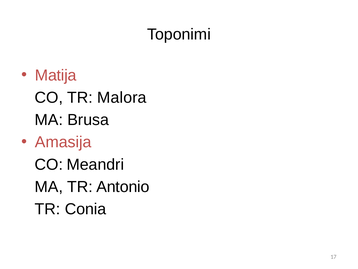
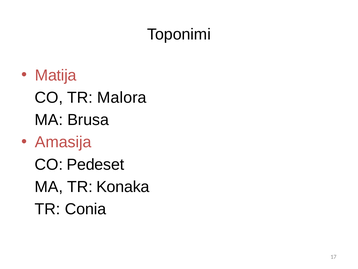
Meandri: Meandri -> Pedeset
Antonio: Antonio -> Konaka
